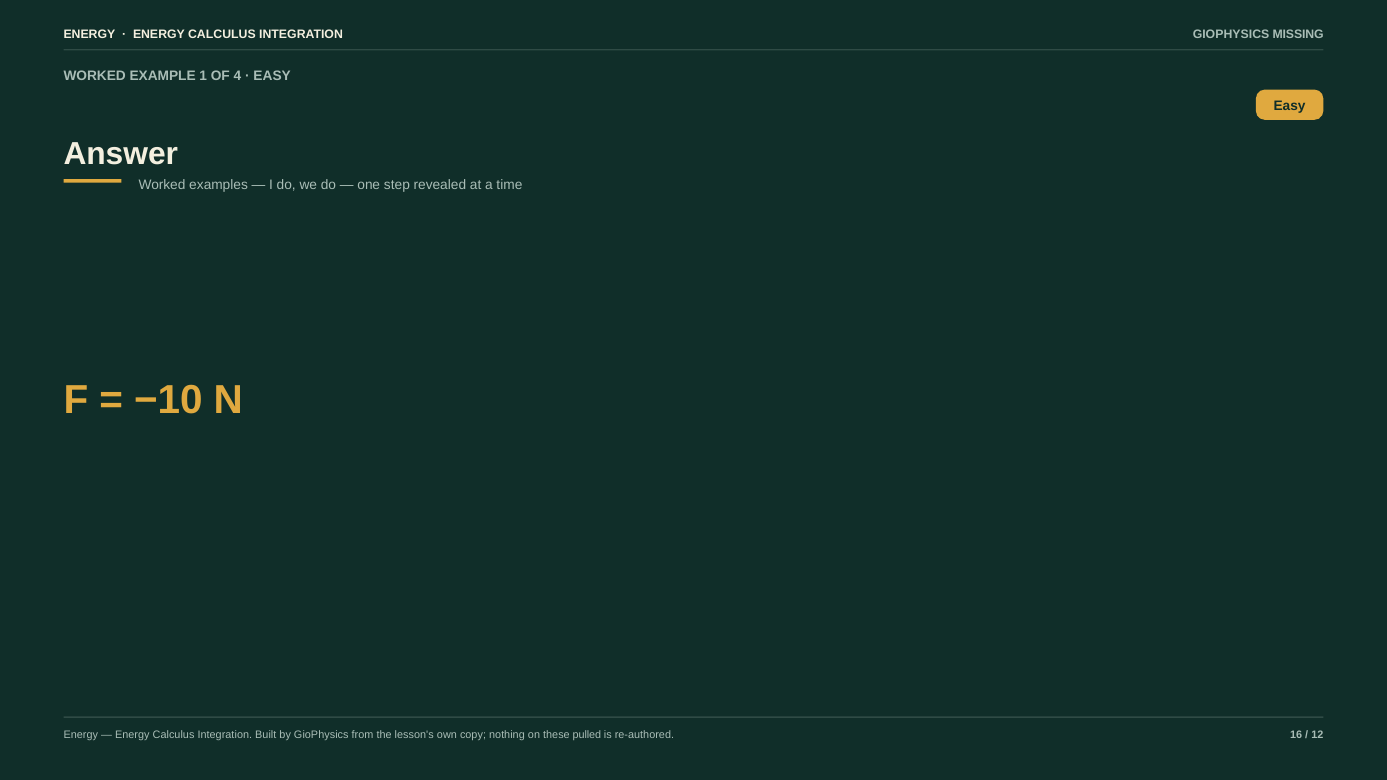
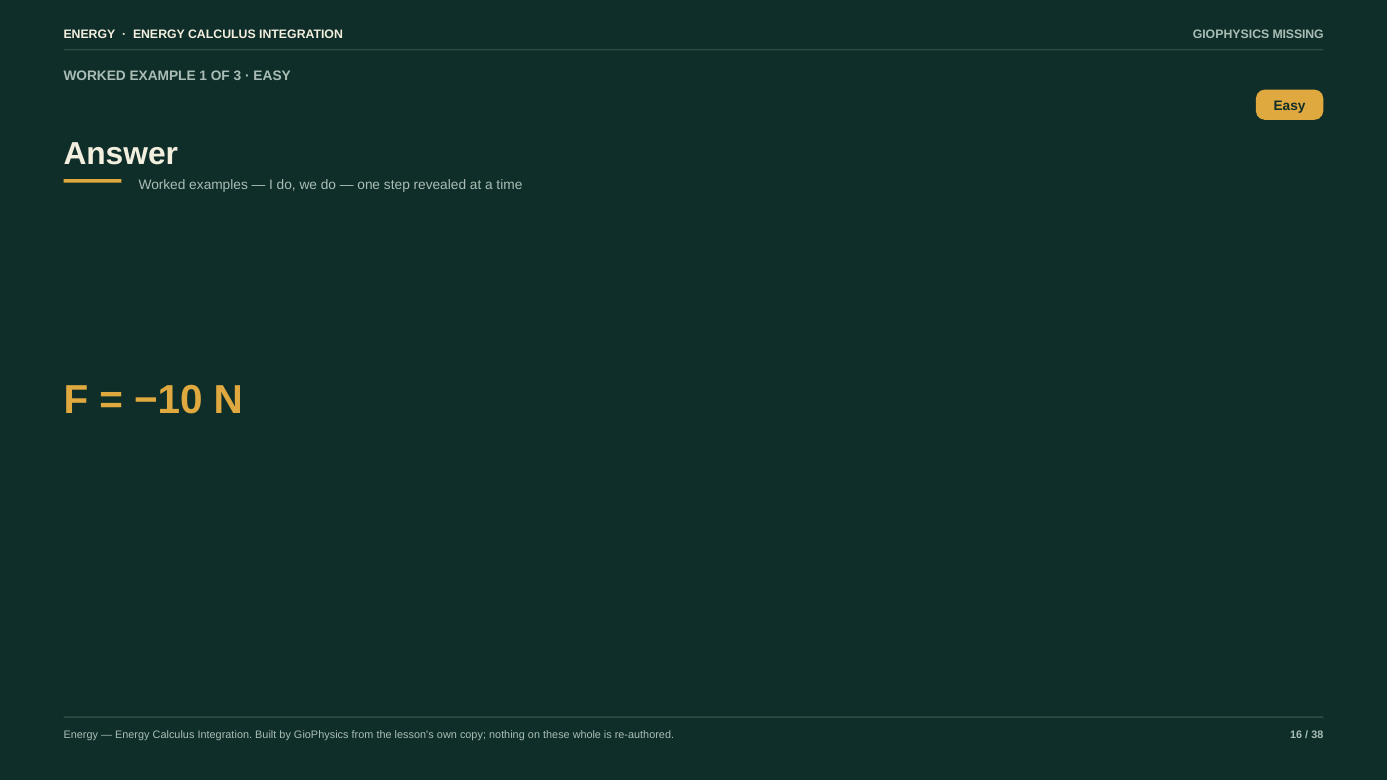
4: 4 -> 3
pulled: pulled -> whole
12: 12 -> 38
